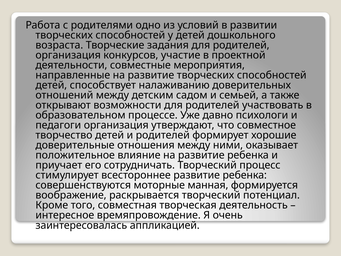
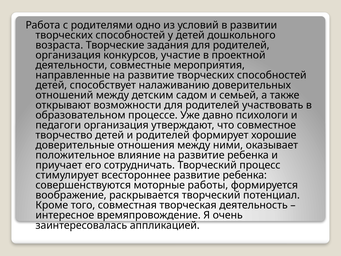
манная: манная -> работы
